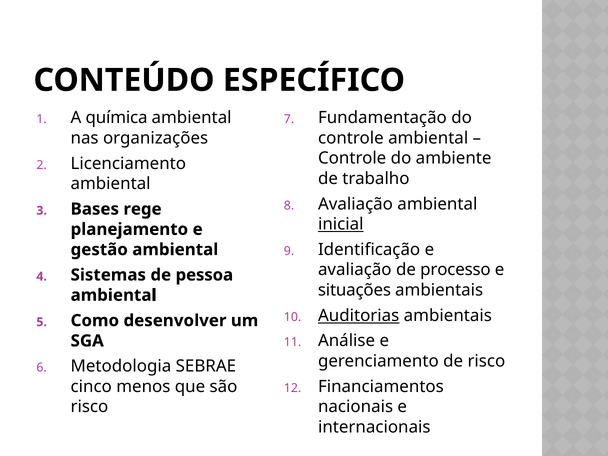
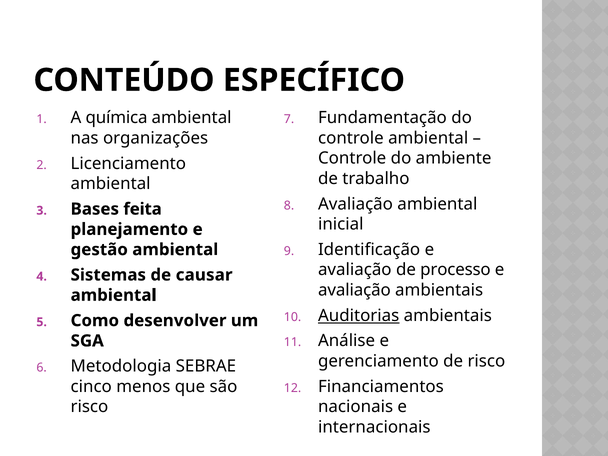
rege: rege -> feita
inicial underline: present -> none
pessoa: pessoa -> causar
situações at (354, 290): situações -> avaliação
